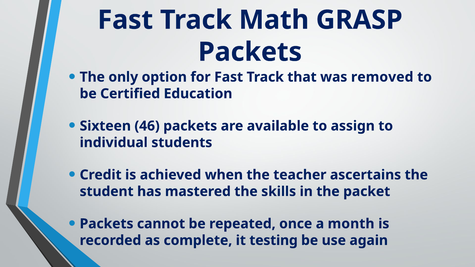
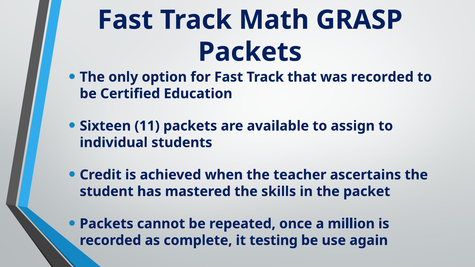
was removed: removed -> recorded
46: 46 -> 11
month: month -> million
